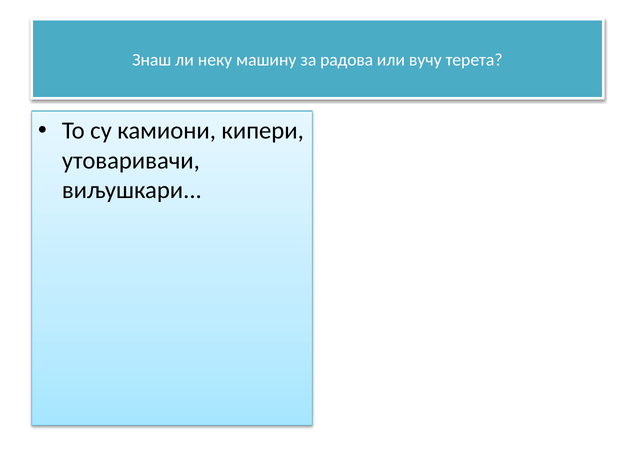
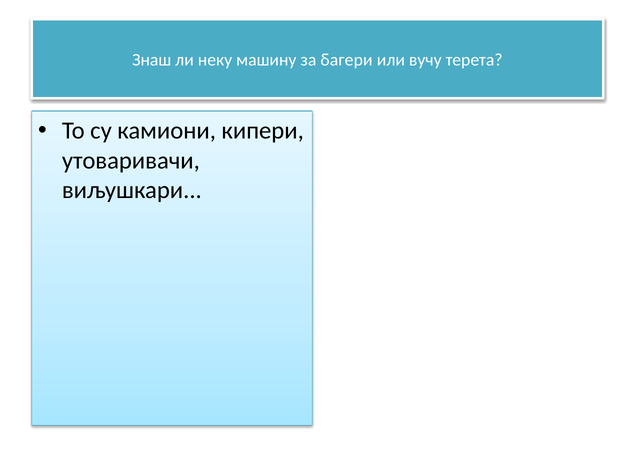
радова: радова -> багери
